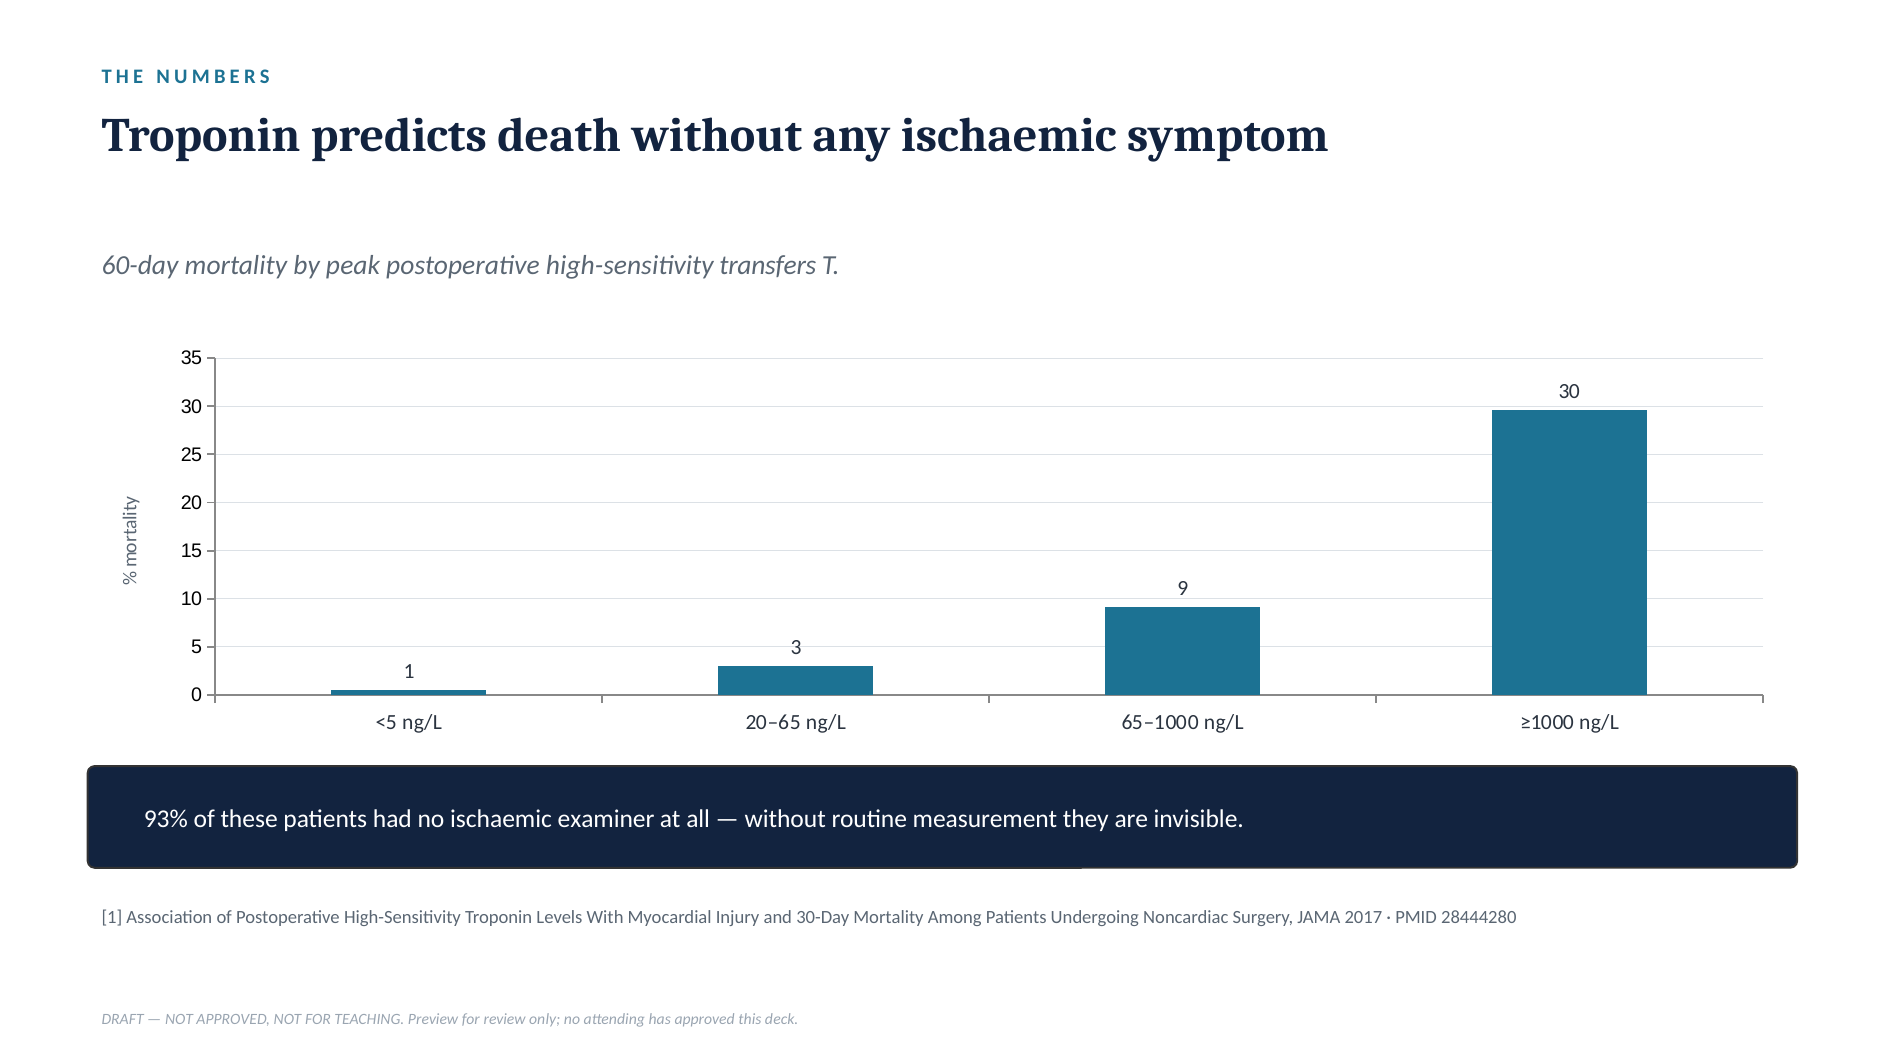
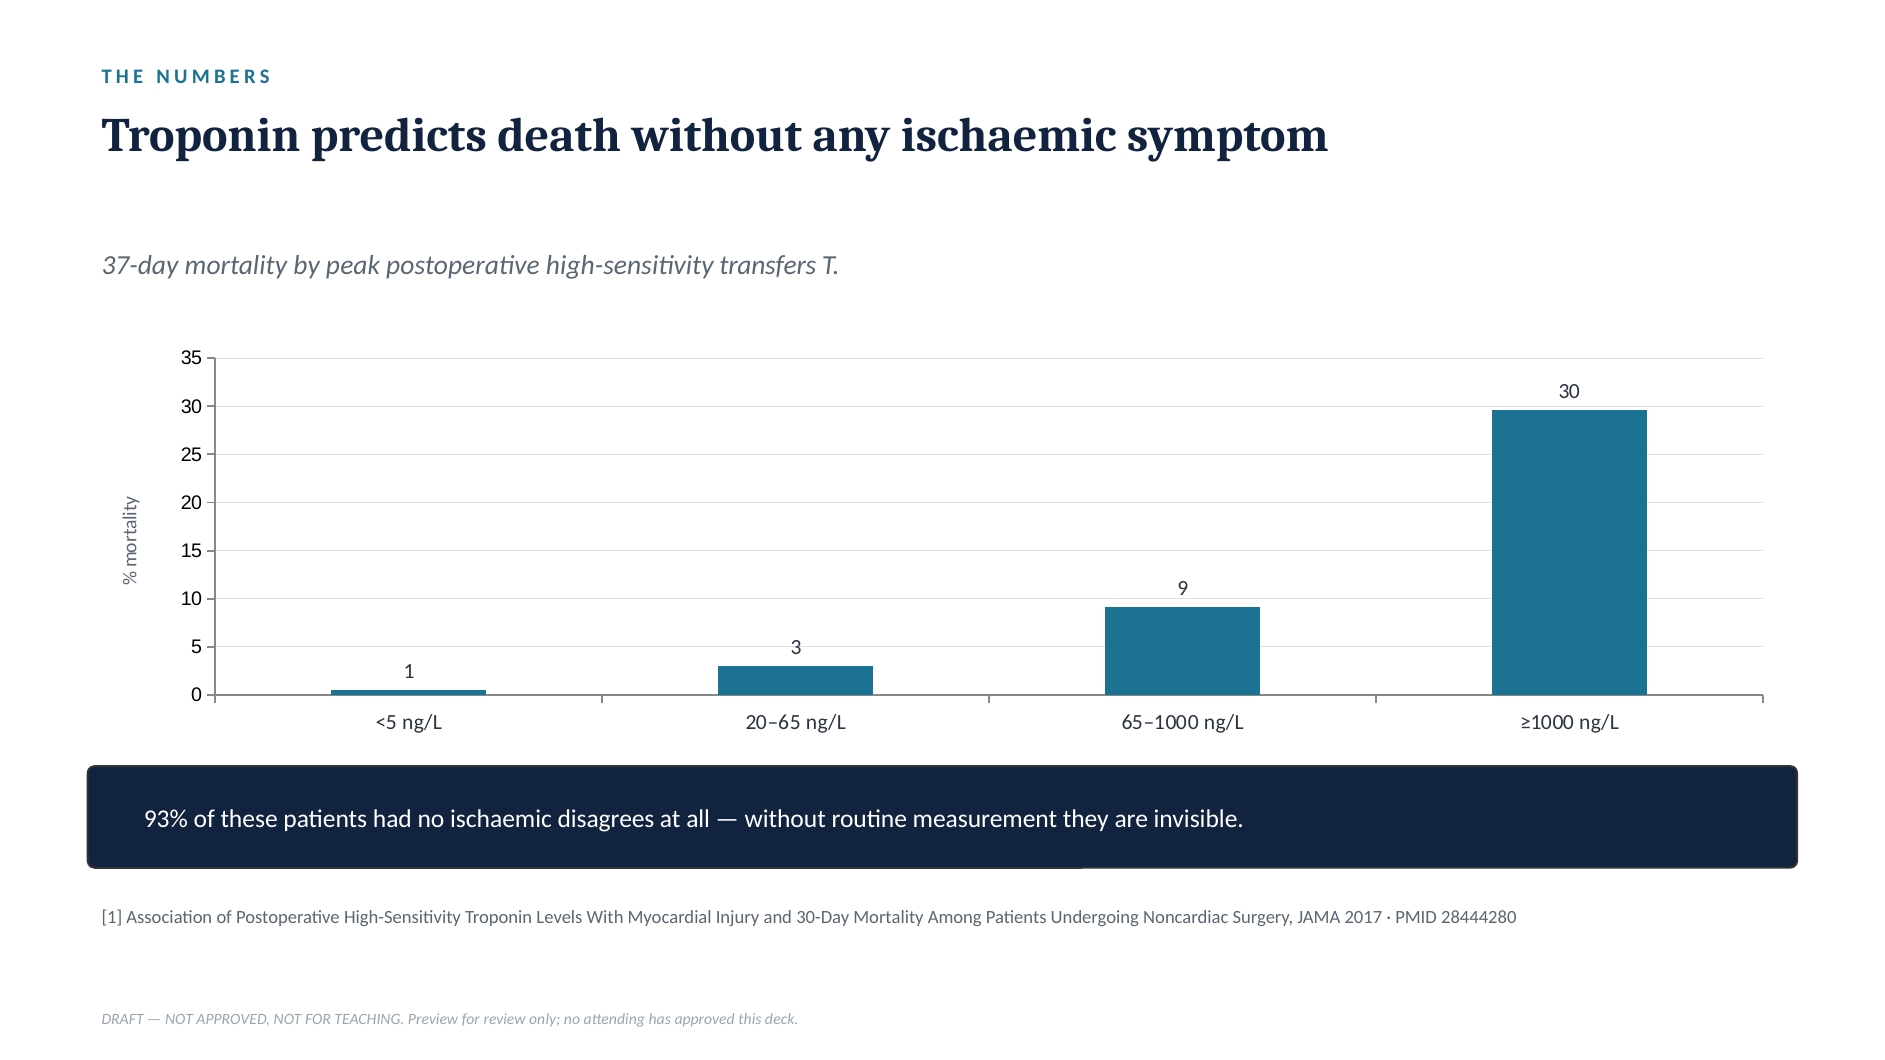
60-day: 60-day -> 37-day
examiner: examiner -> disagrees
